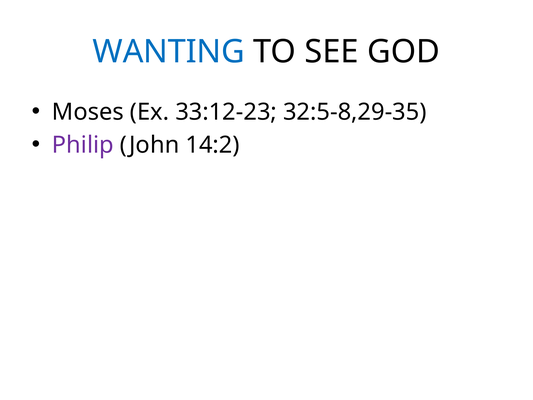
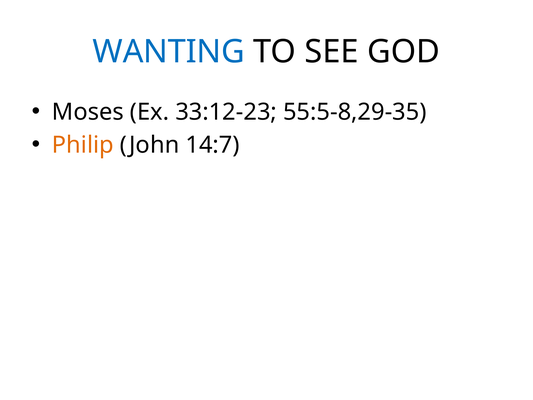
32:5-8,29-35: 32:5-8,29-35 -> 55:5-8,29-35
Philip colour: purple -> orange
14:2: 14:2 -> 14:7
